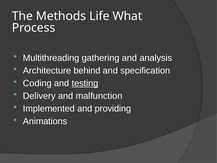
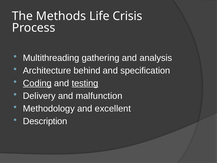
What: What -> Crisis
Coding underline: none -> present
Implemented: Implemented -> Methodology
providing: providing -> excellent
Animations: Animations -> Description
